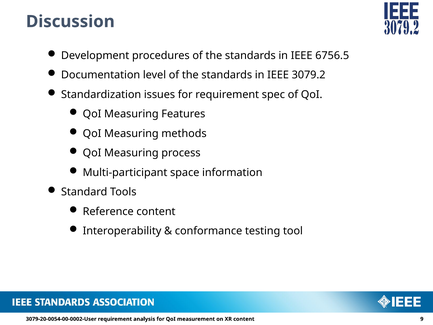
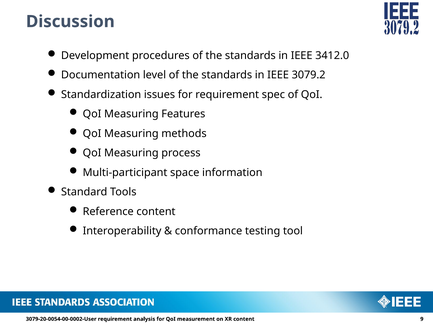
6756.5: 6756.5 -> 3412.0
